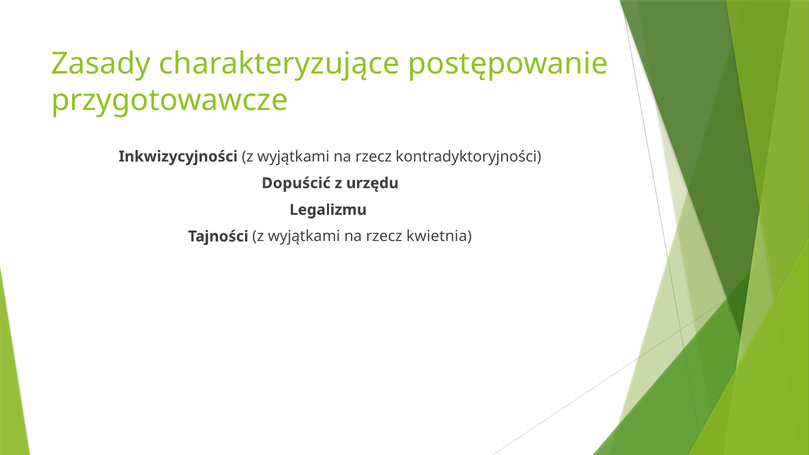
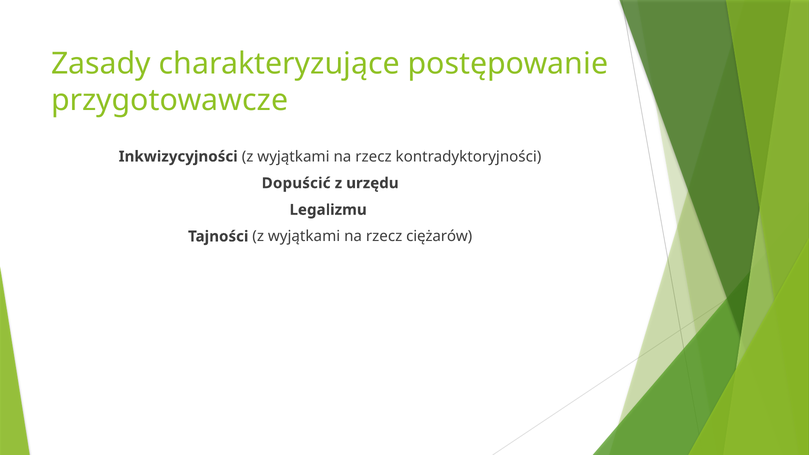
kwietnia: kwietnia -> ciężarów
